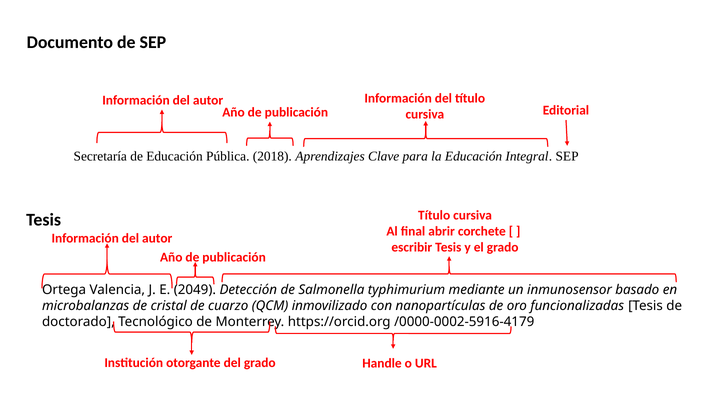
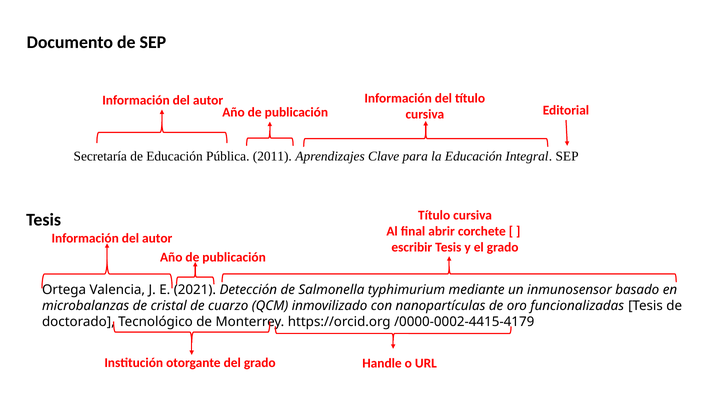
2018: 2018 -> 2011
2049: 2049 -> 2021
/0000-0002-5916-4179: /0000-0002-5916-4179 -> /0000-0002-4415-4179
